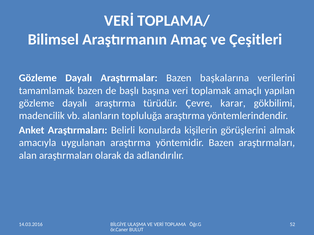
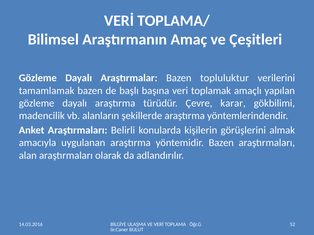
başkalarına: başkalarına -> topluluktur
topluluğa: topluluğa -> şekillerde
